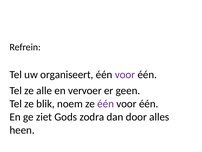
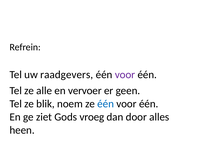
organiseert: organiseert -> raadgevers
één at (106, 103) colour: purple -> blue
zodra: zodra -> vroeg
